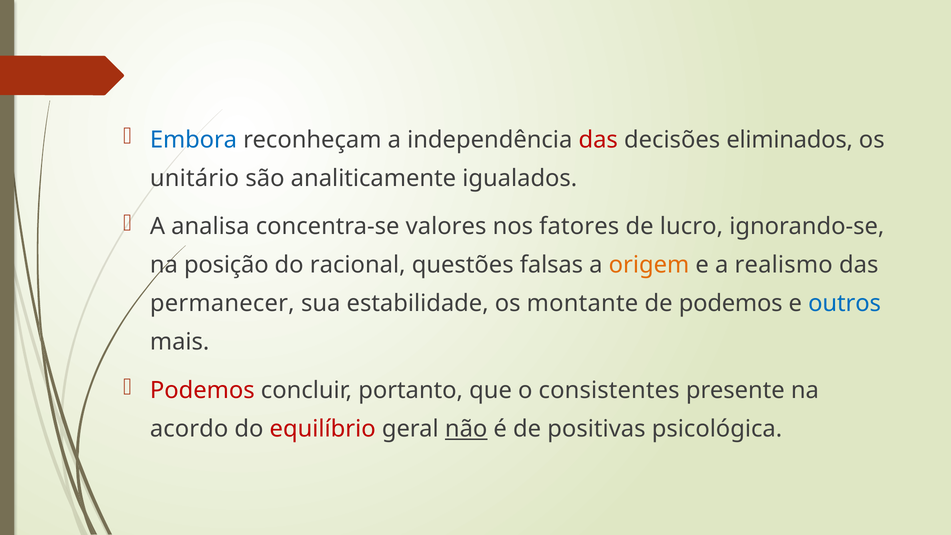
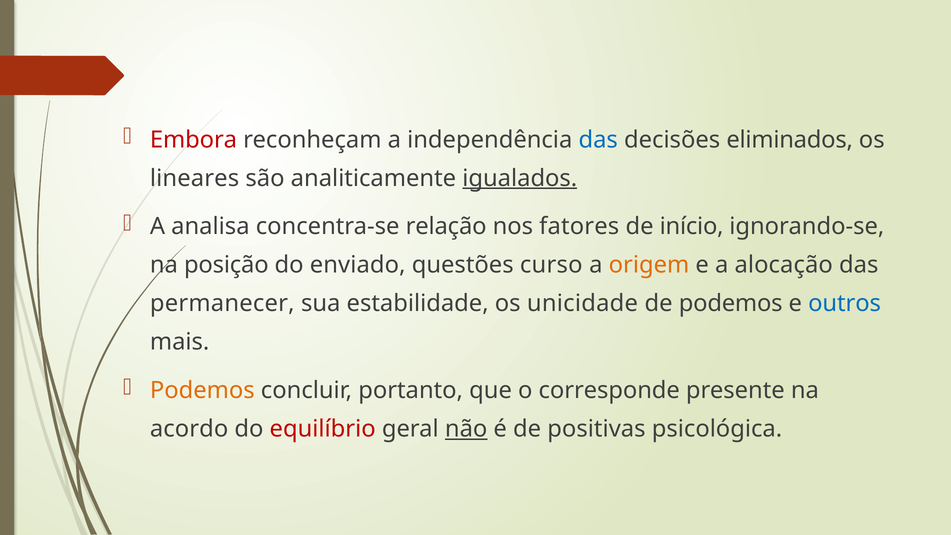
Embora colour: blue -> red
das at (598, 140) colour: red -> blue
unitário: unitário -> lineares
igualados underline: none -> present
valores: valores -> relação
lucro: lucro -> início
racional: racional -> enviado
falsas: falsas -> curso
realismo: realismo -> alocação
montante: montante -> unicidade
Podemos at (202, 391) colour: red -> orange
consistentes: consistentes -> corresponde
